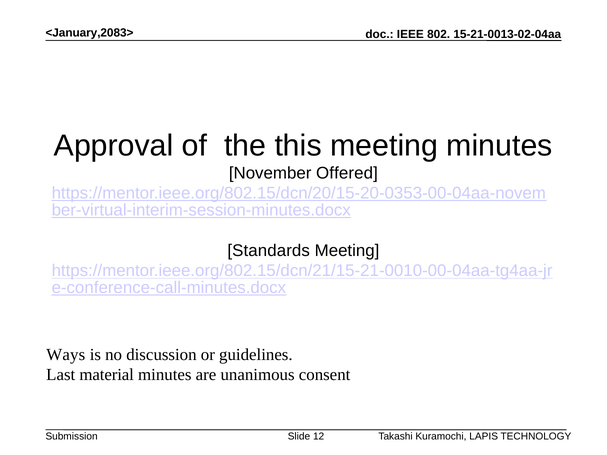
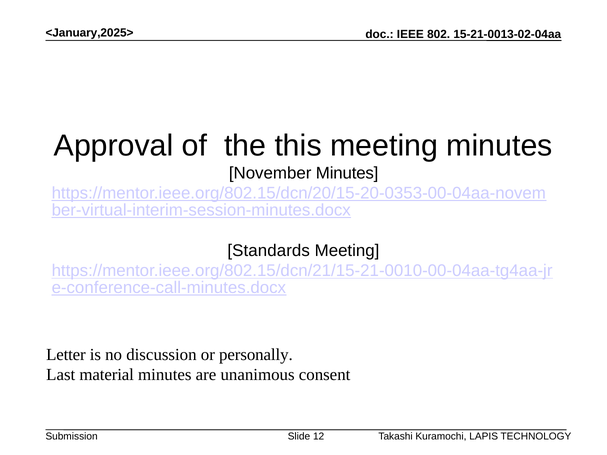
<January,2083>: <January,2083> -> <January,2025>
November Offered: Offered -> Minutes
Ways: Ways -> Letter
guidelines: guidelines -> personally
